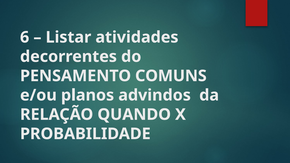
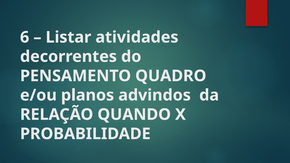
COMUNS: COMUNS -> QUADRO
